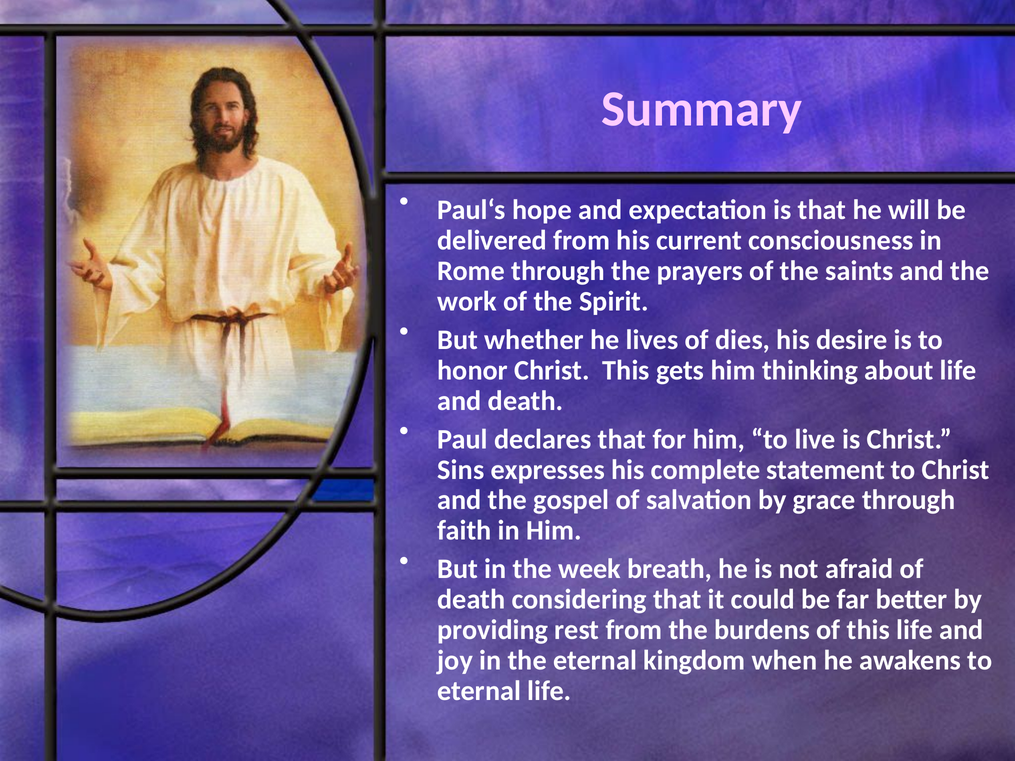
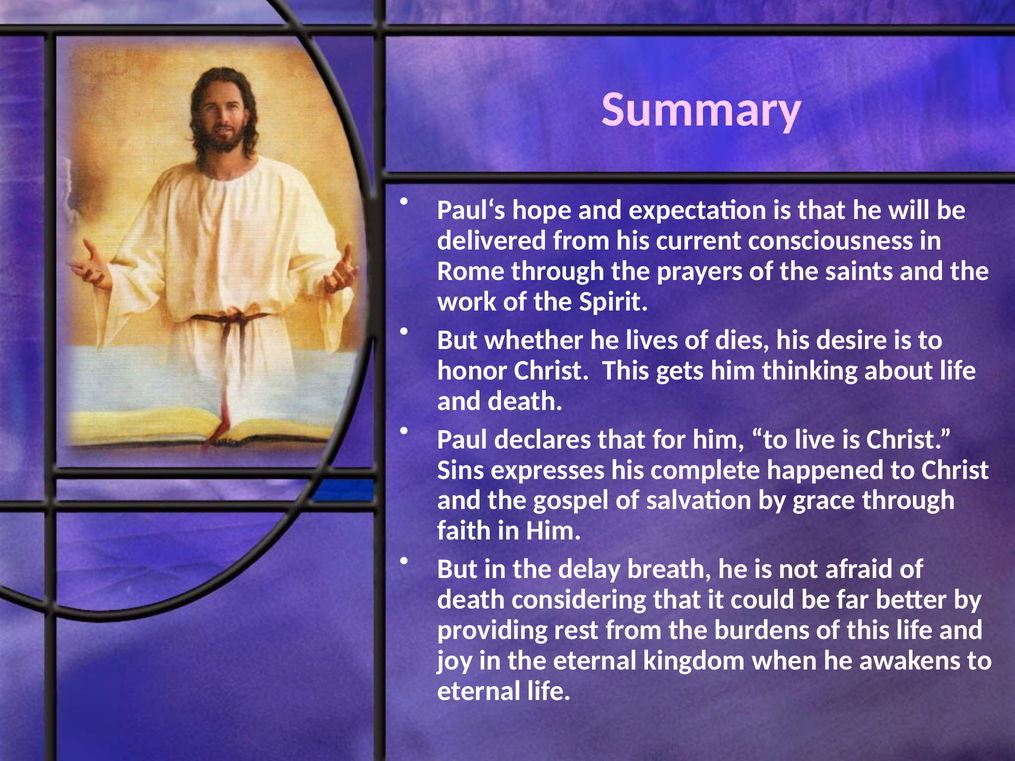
statement: statement -> happened
week: week -> delay
